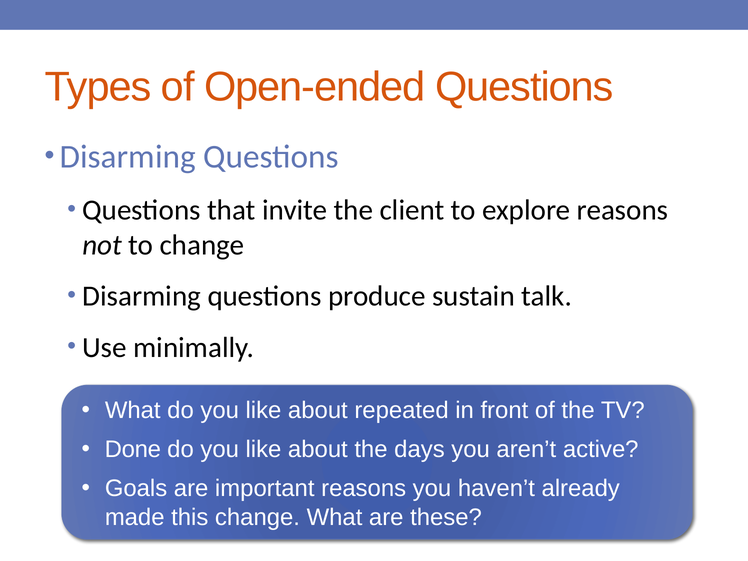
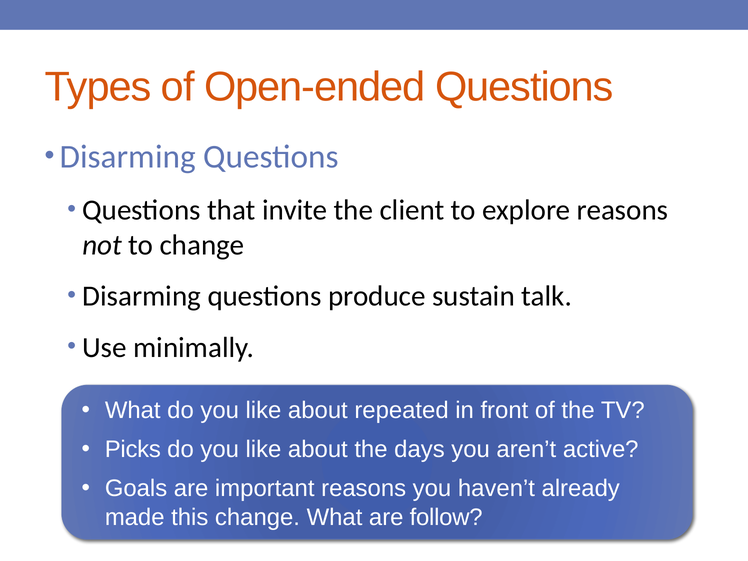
Done: Done -> Picks
these: these -> follow
